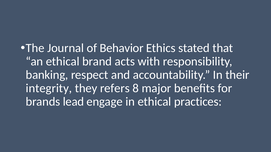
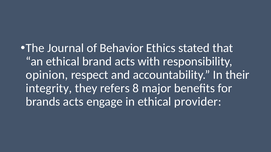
banking: banking -> opinion
brands lead: lead -> acts
practices: practices -> provider
